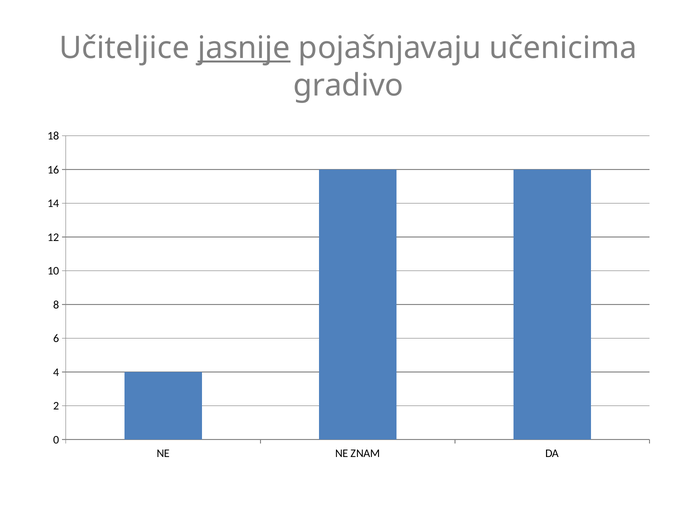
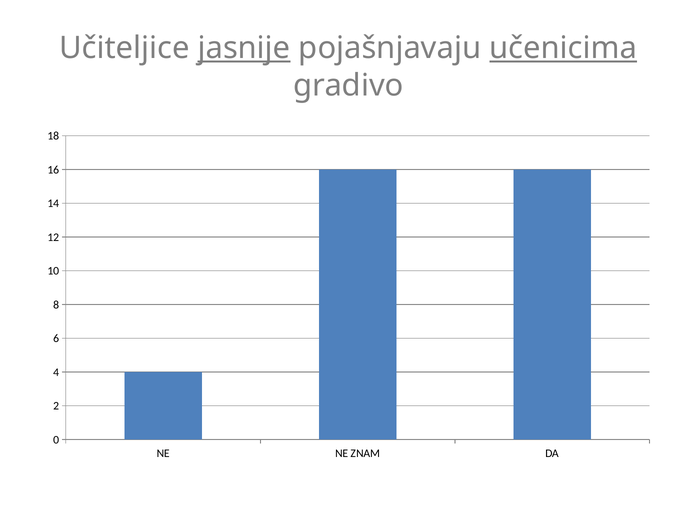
učenicima underline: none -> present
